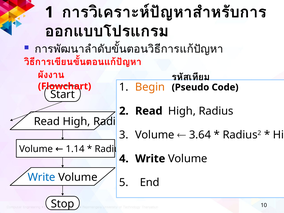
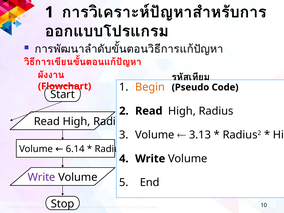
3.64: 3.64 -> 3.13
1.14: 1.14 -> 6.14
Write at (42, 177) colour: blue -> purple
